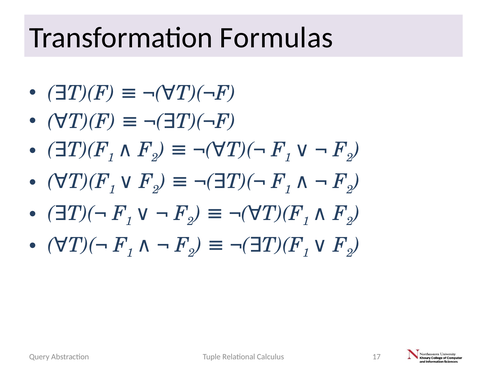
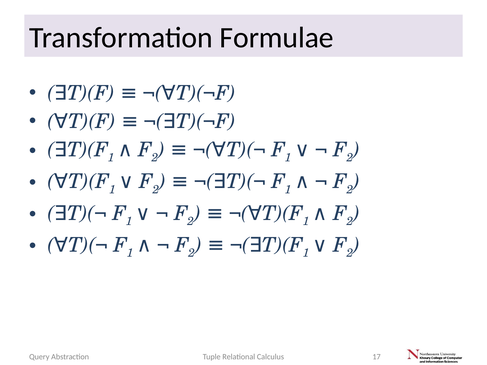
Formulas: Formulas -> Formulae
